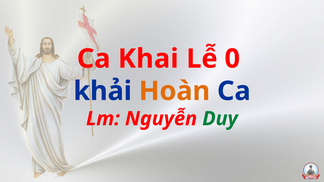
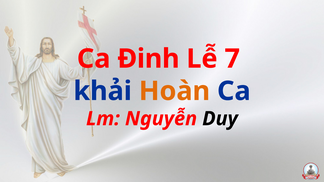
Khai: Khai -> Đinh
0: 0 -> 7
Duy colour: green -> black
